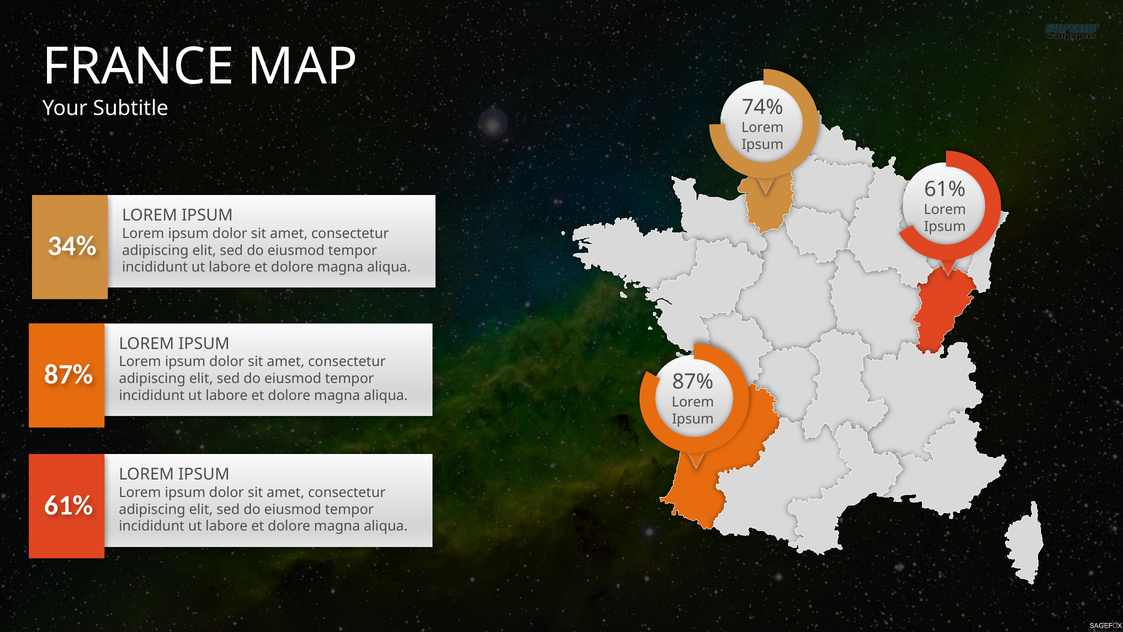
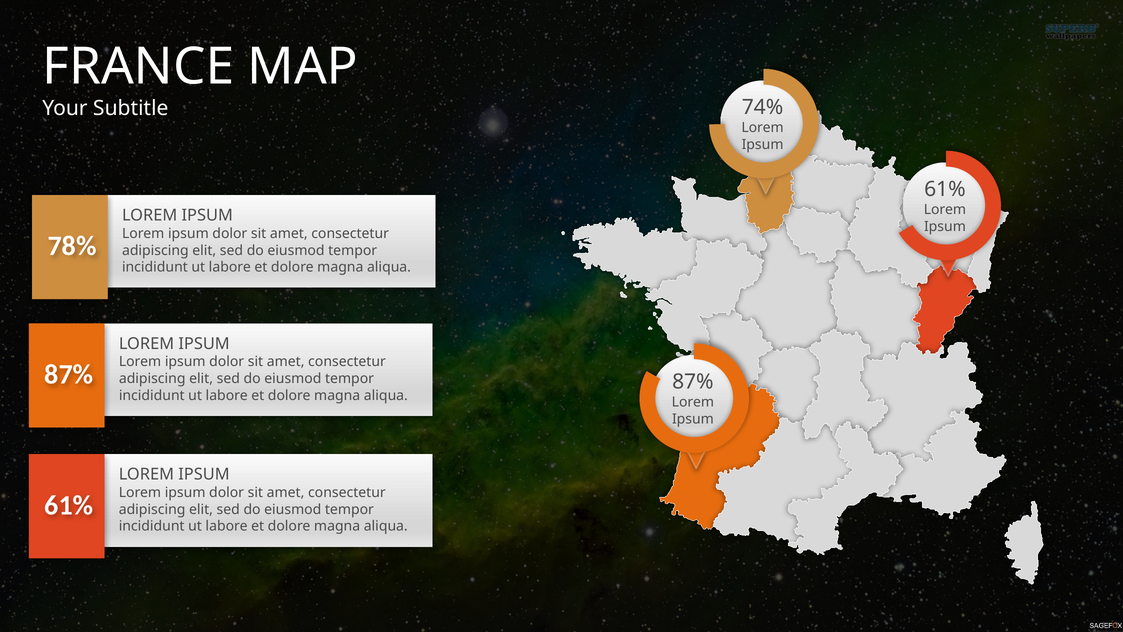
34%: 34% -> 78%
